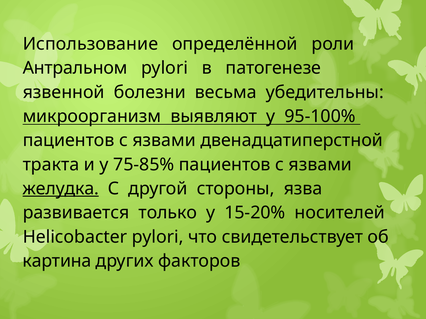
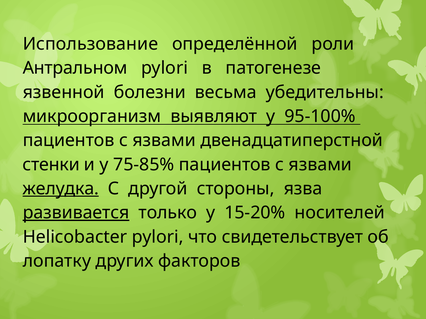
тракта: тракта -> стенки
развивается underline: none -> present
картина: картина -> лопатку
